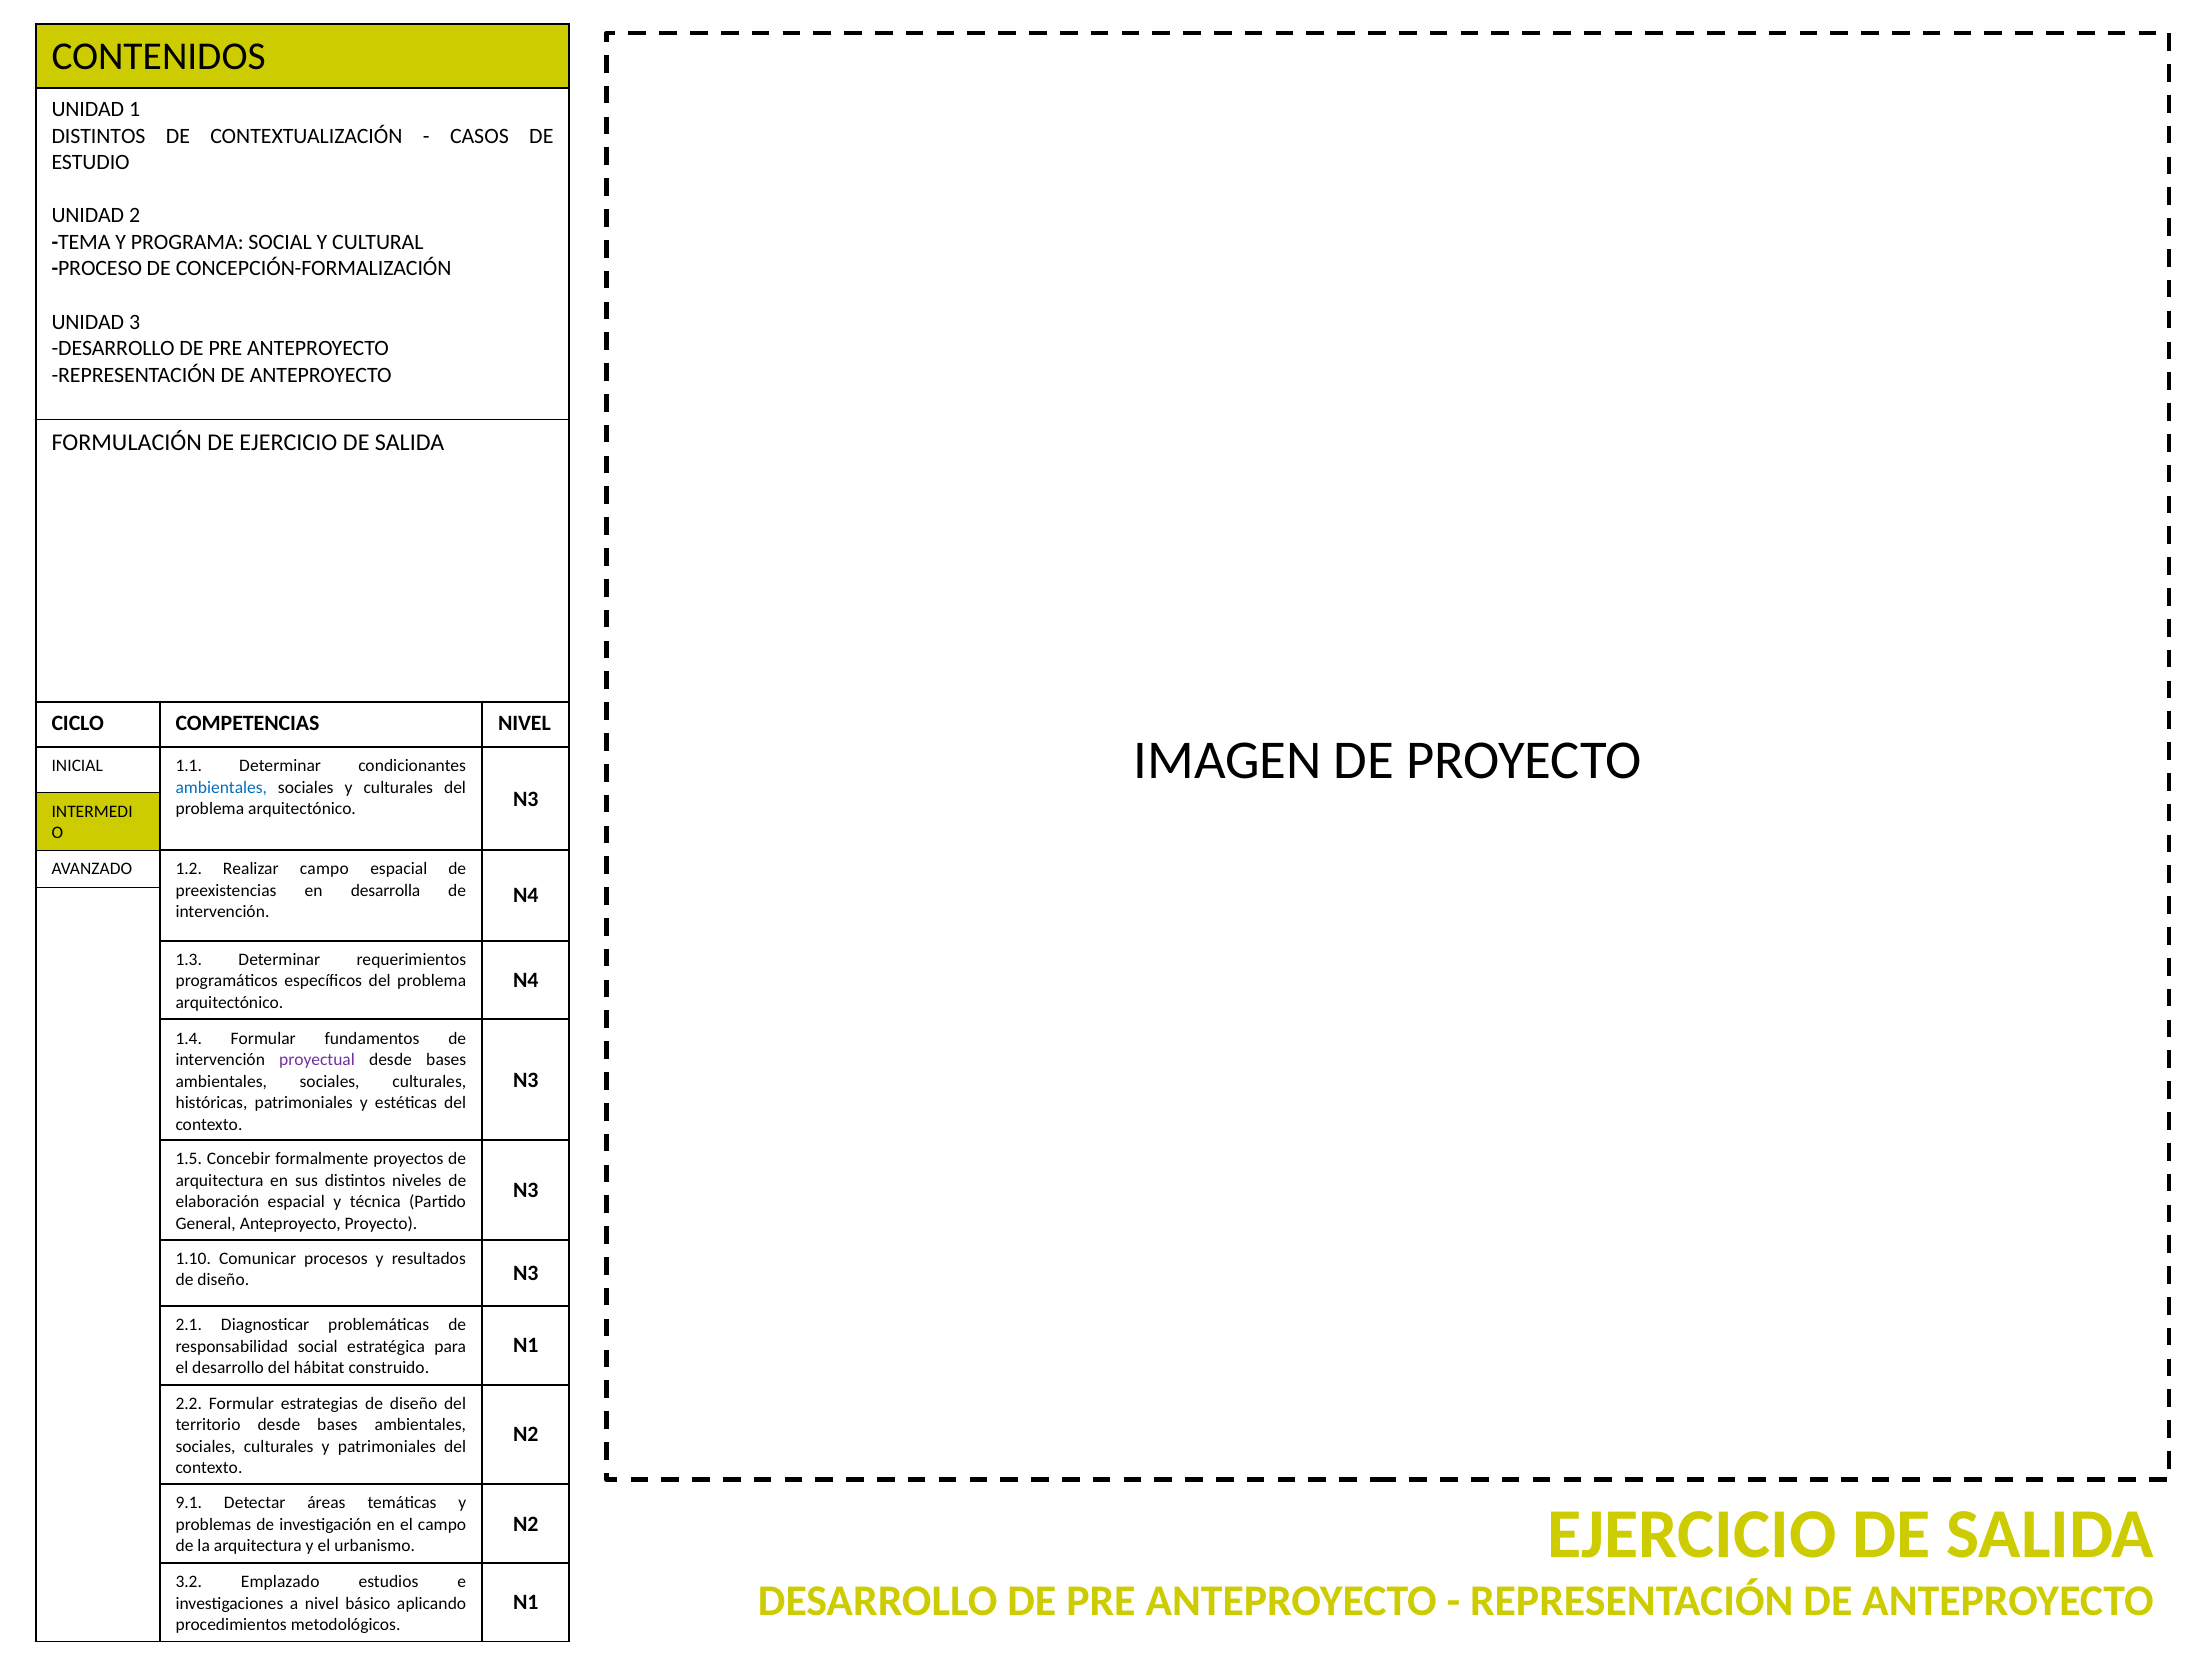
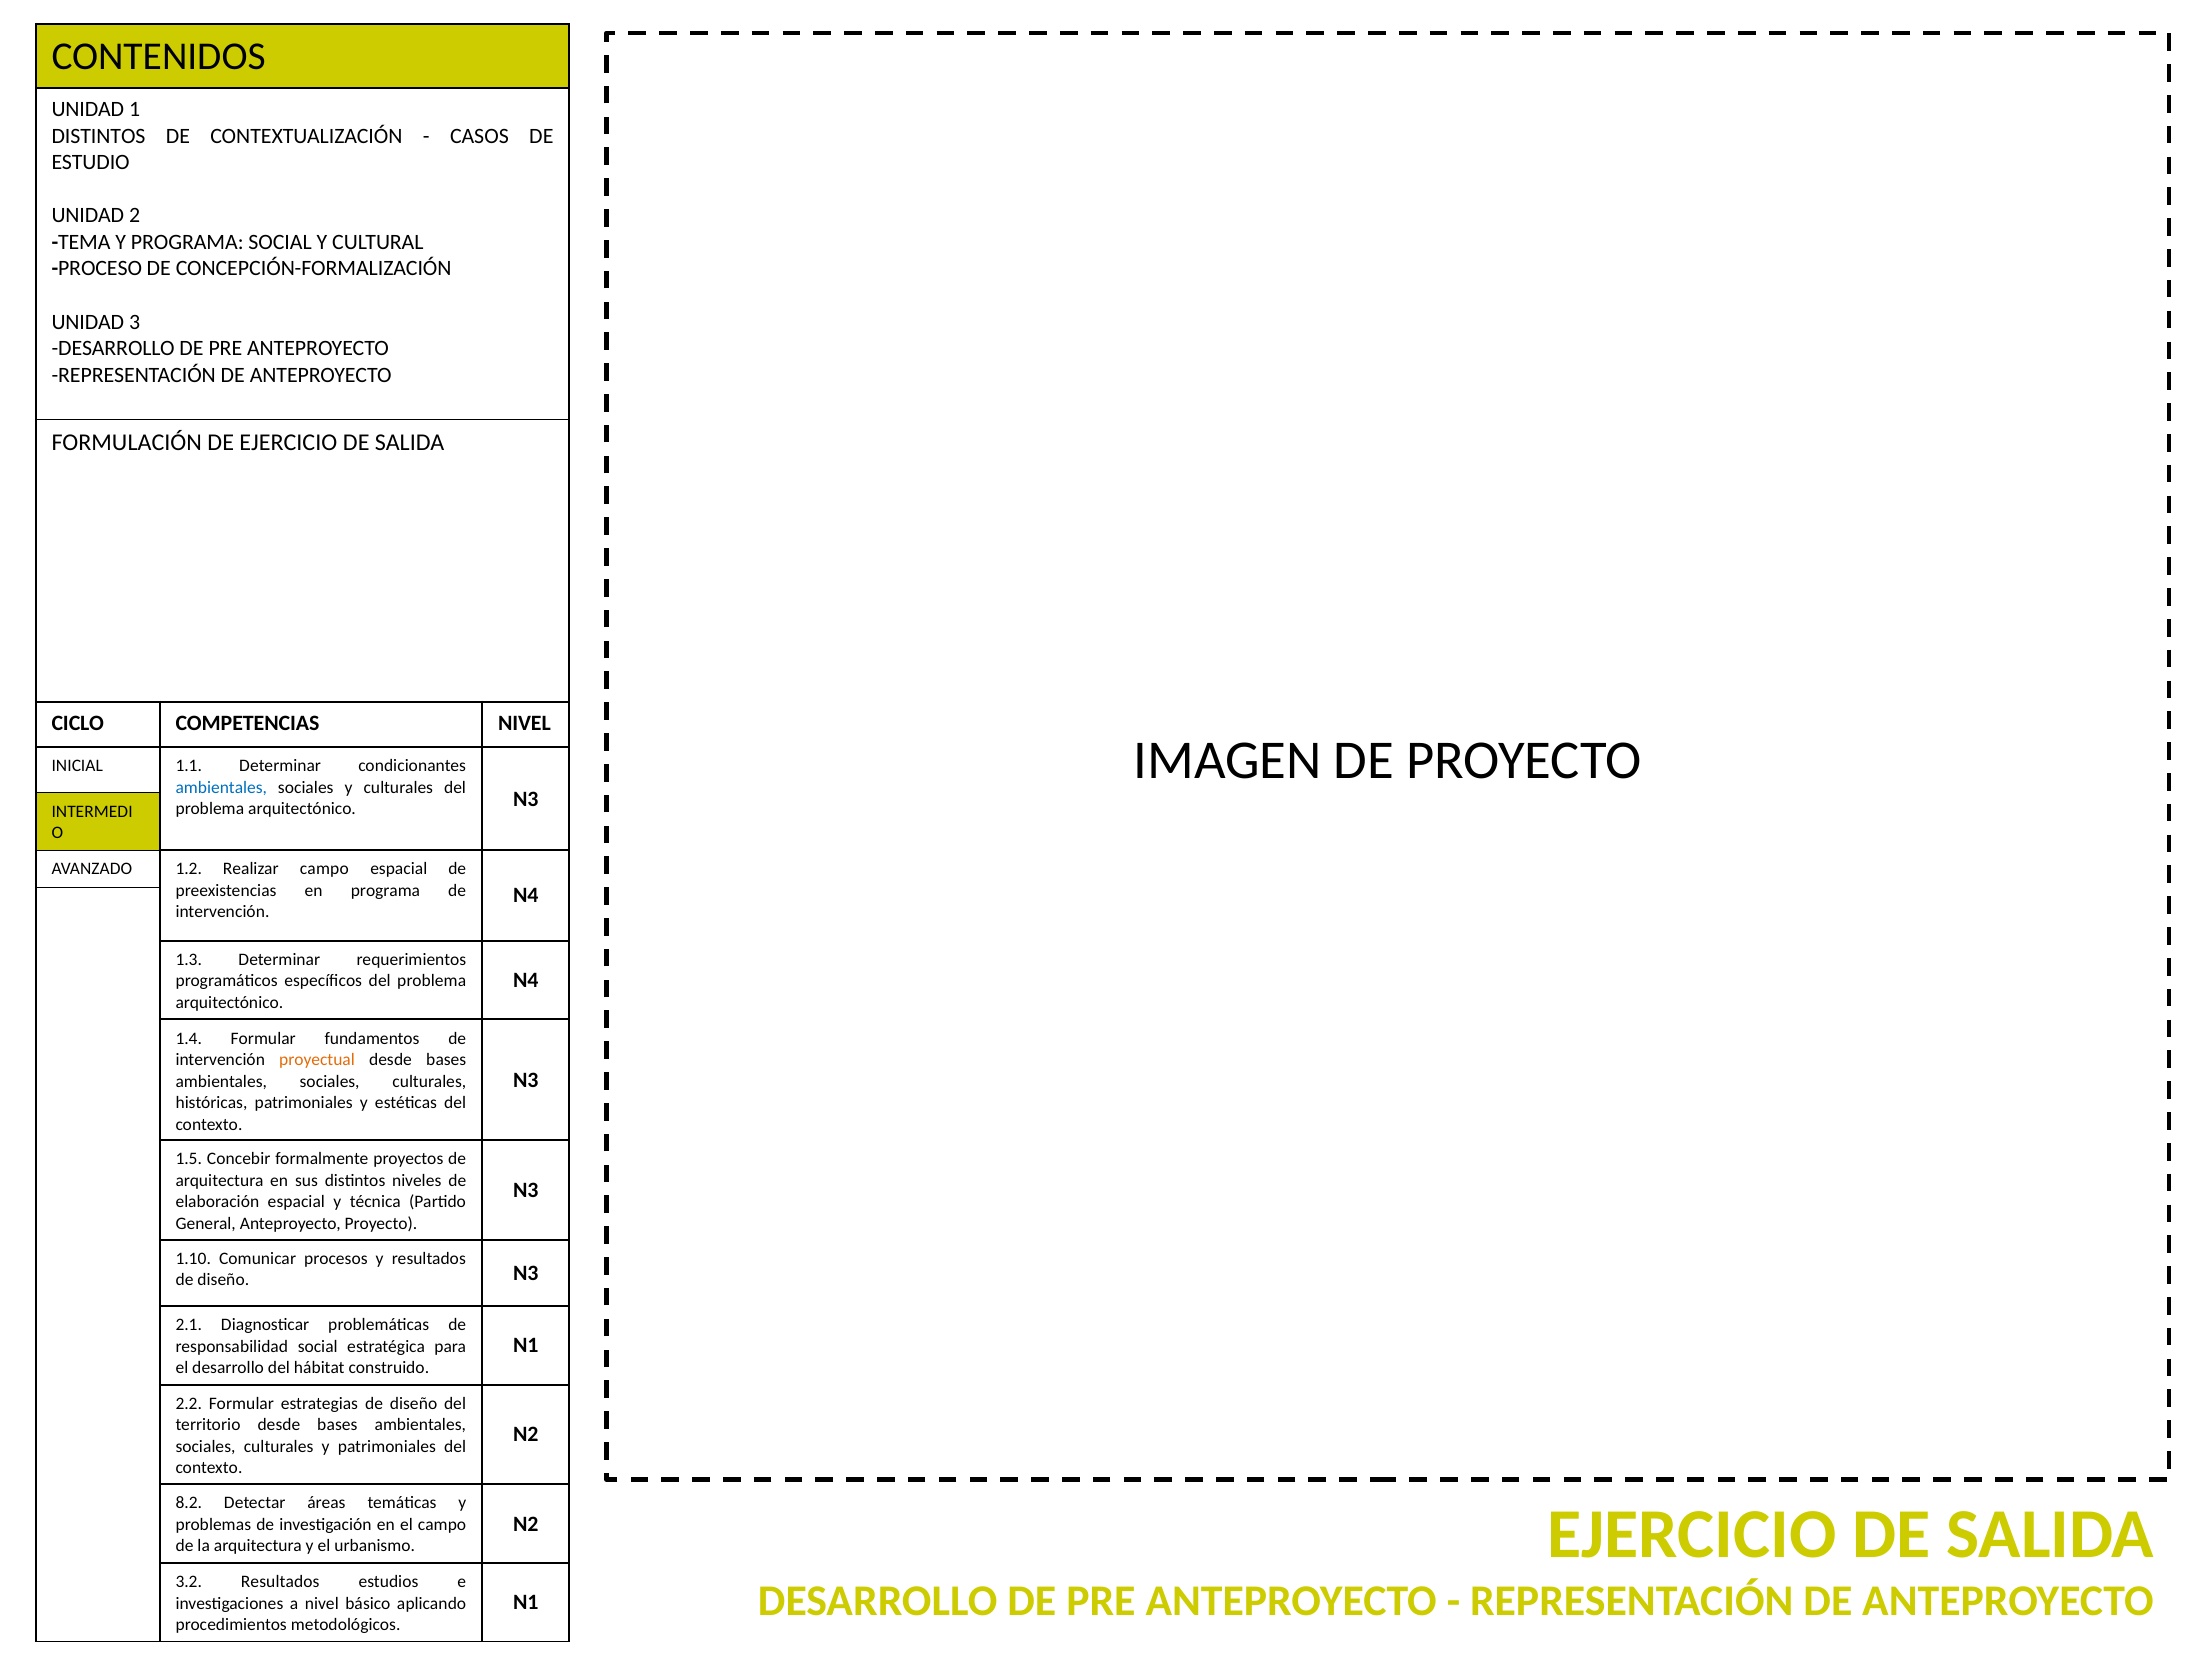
en desarrolla: desarrolla -> programa
proyectual colour: purple -> orange
9.1: 9.1 -> 8.2
3.2 Emplazado: Emplazado -> Resultados
